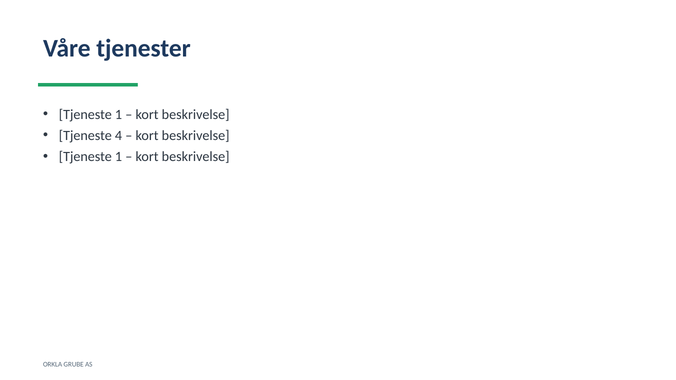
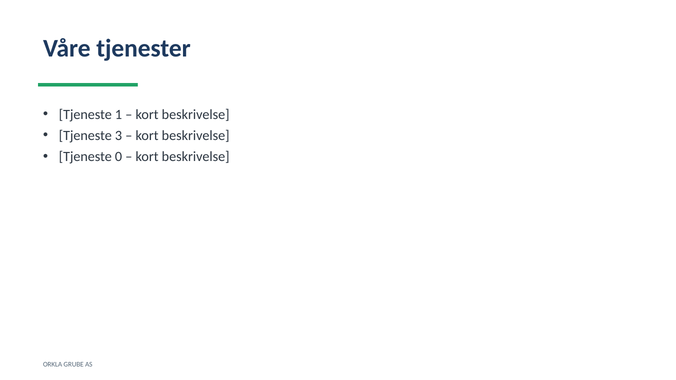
4: 4 -> 3
1 at (119, 157): 1 -> 0
